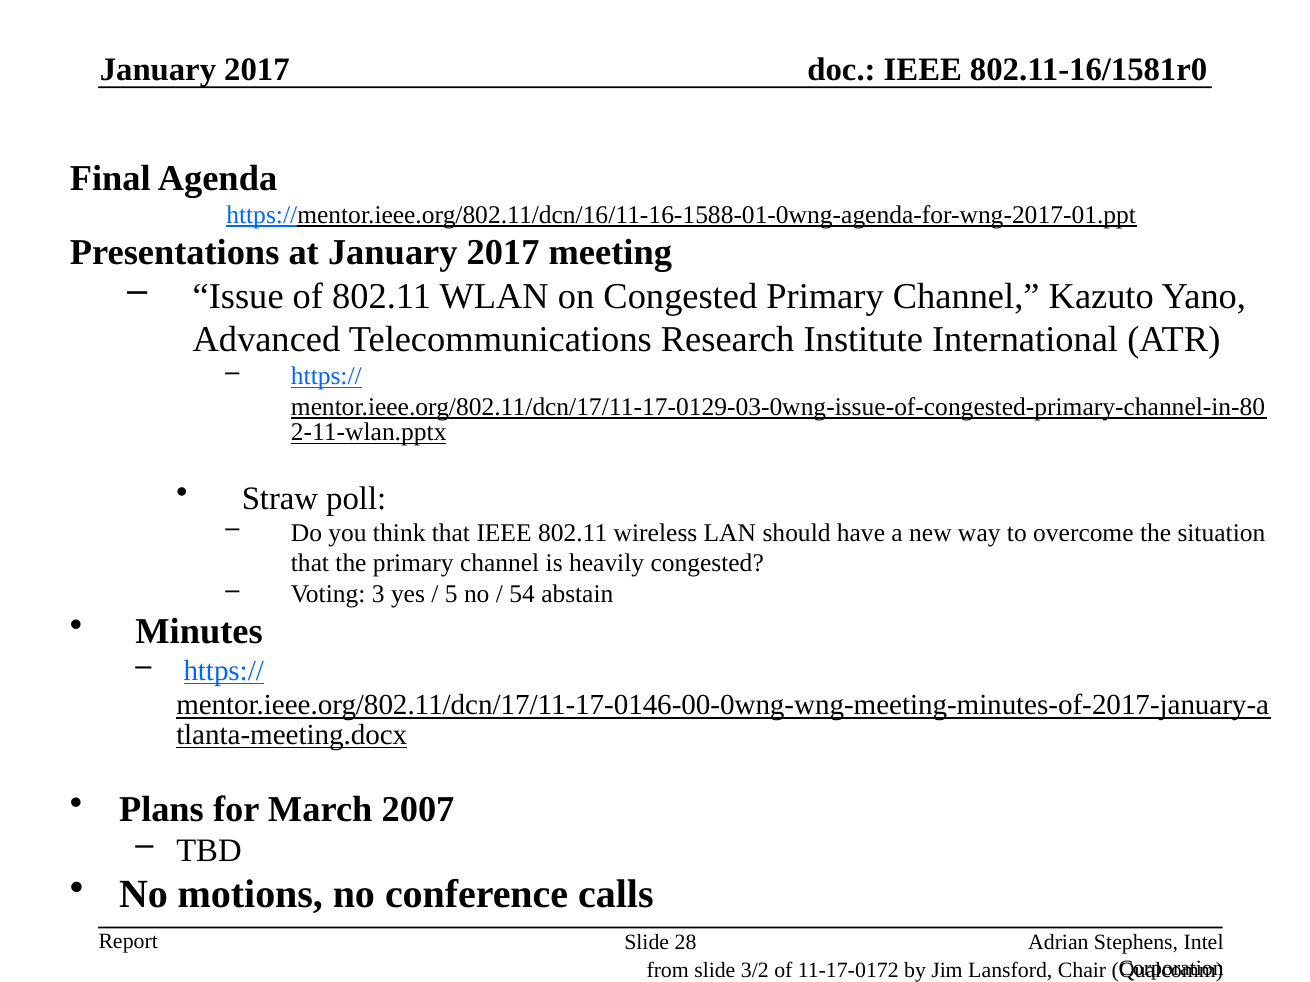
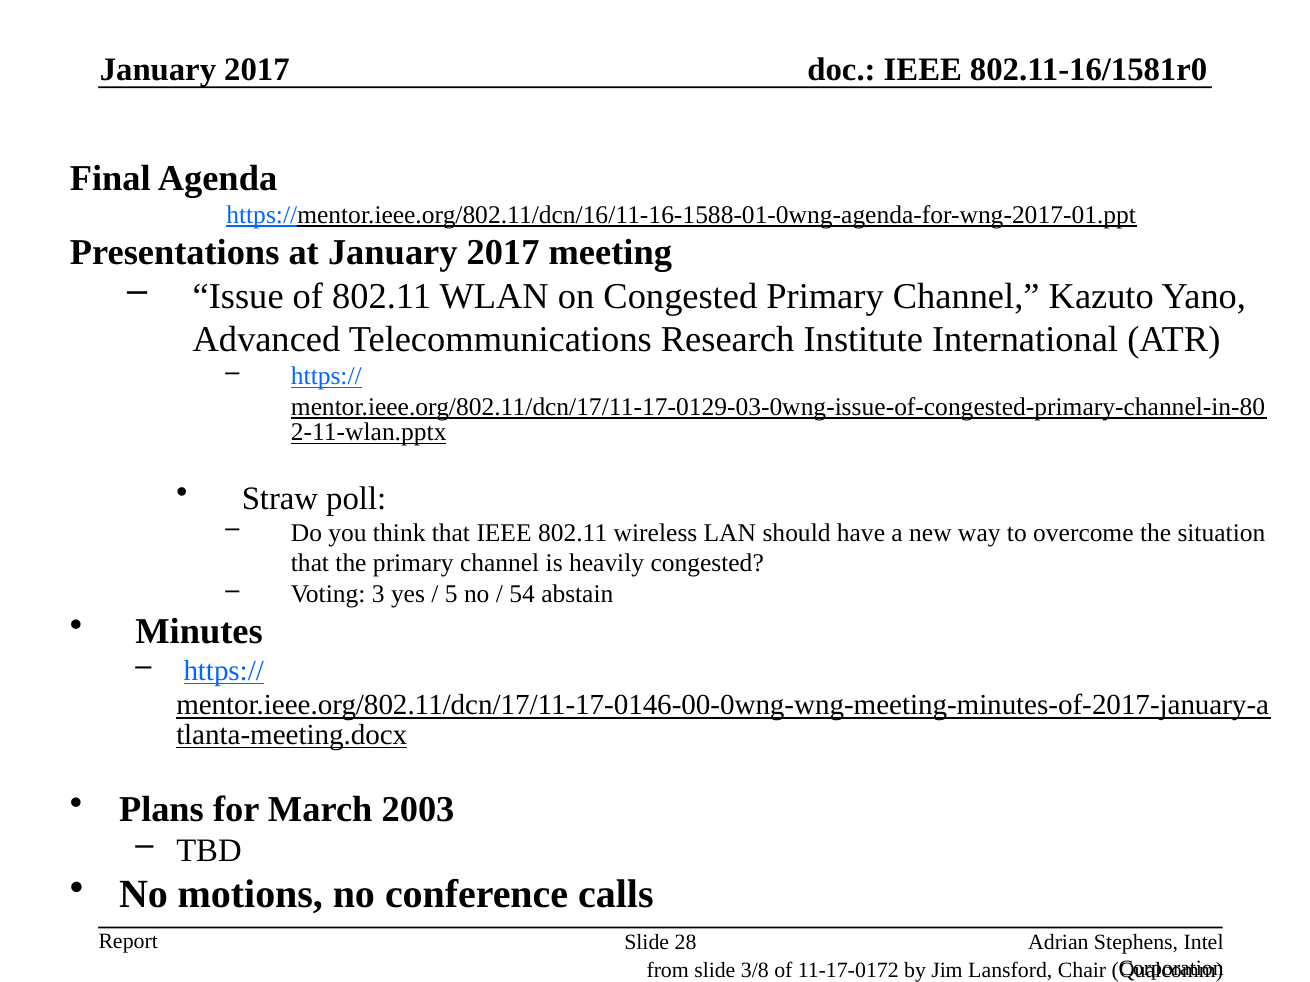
2007: 2007 -> 2003
3/2: 3/2 -> 3/8
